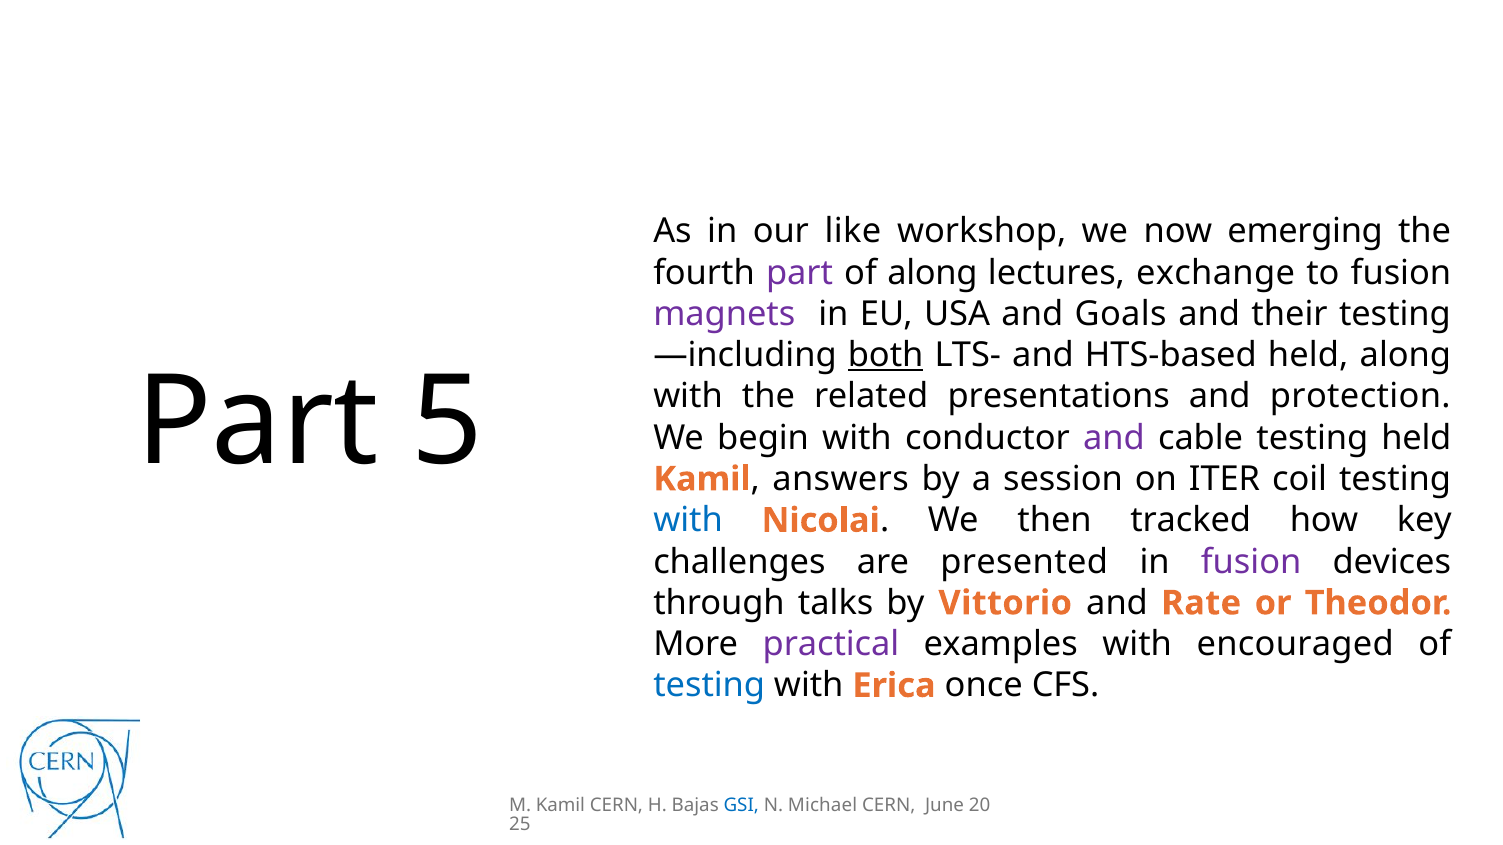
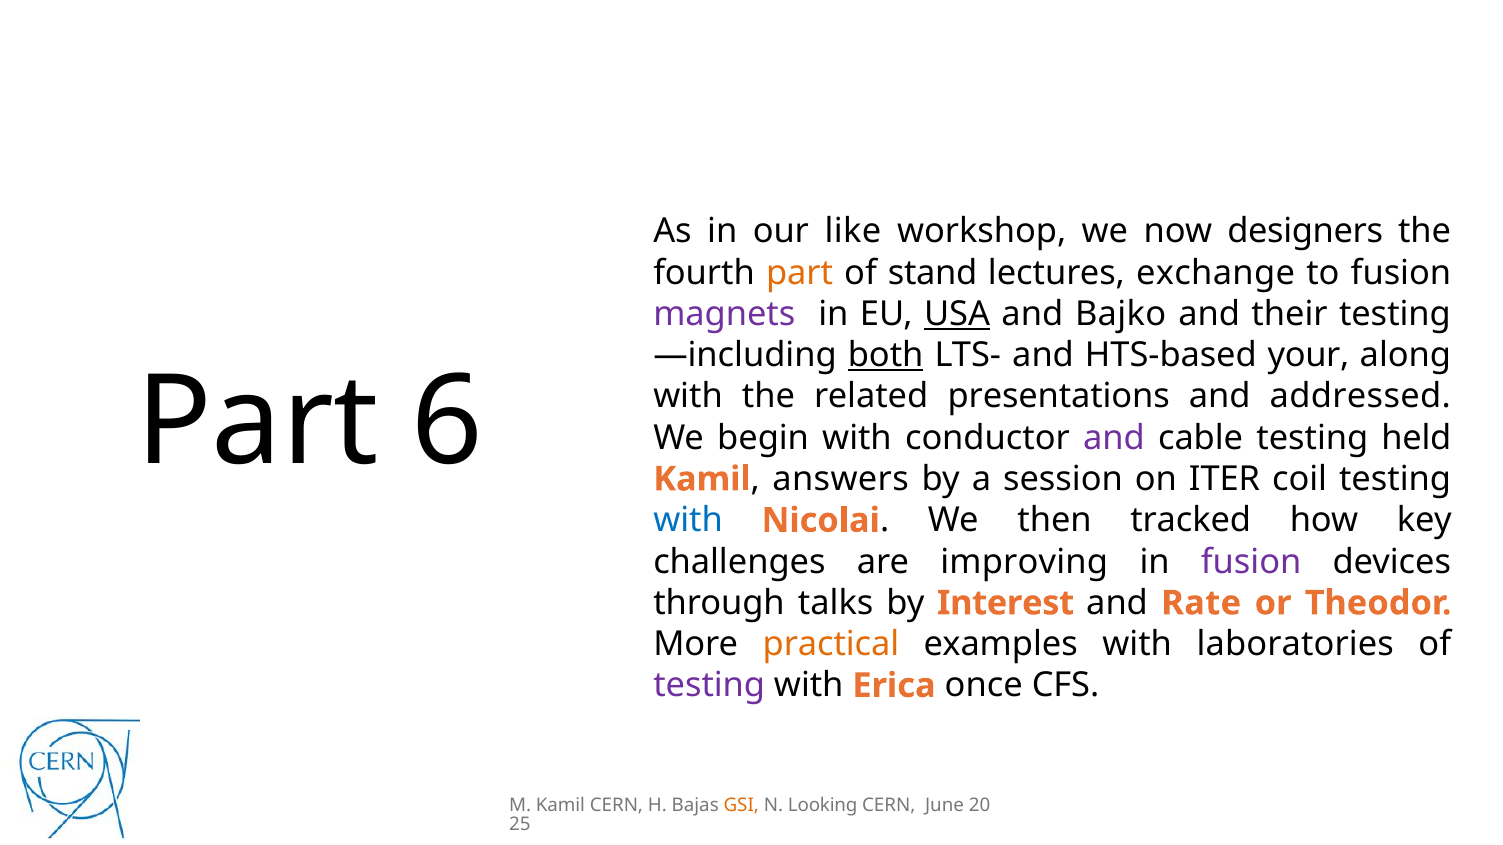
emerging: emerging -> designers
part at (800, 273) colour: purple -> orange
of along: along -> stand
USA underline: none -> present
Goals: Goals -> Bajko
HTS-based held: held -> your
protection: protection -> addressed
5: 5 -> 6
presented: presented -> improving
Vittorio: Vittorio -> Interest
practical colour: purple -> orange
encouraged: encouraged -> laboratories
testing at (709, 686) colour: blue -> purple
GSI colour: blue -> orange
Michael: Michael -> Looking
